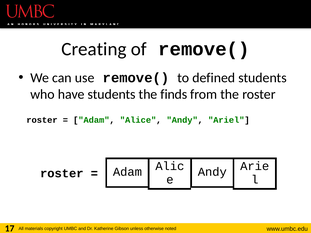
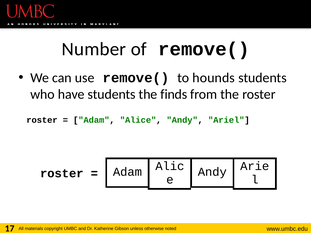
Creating: Creating -> Number
defined: defined -> hounds
